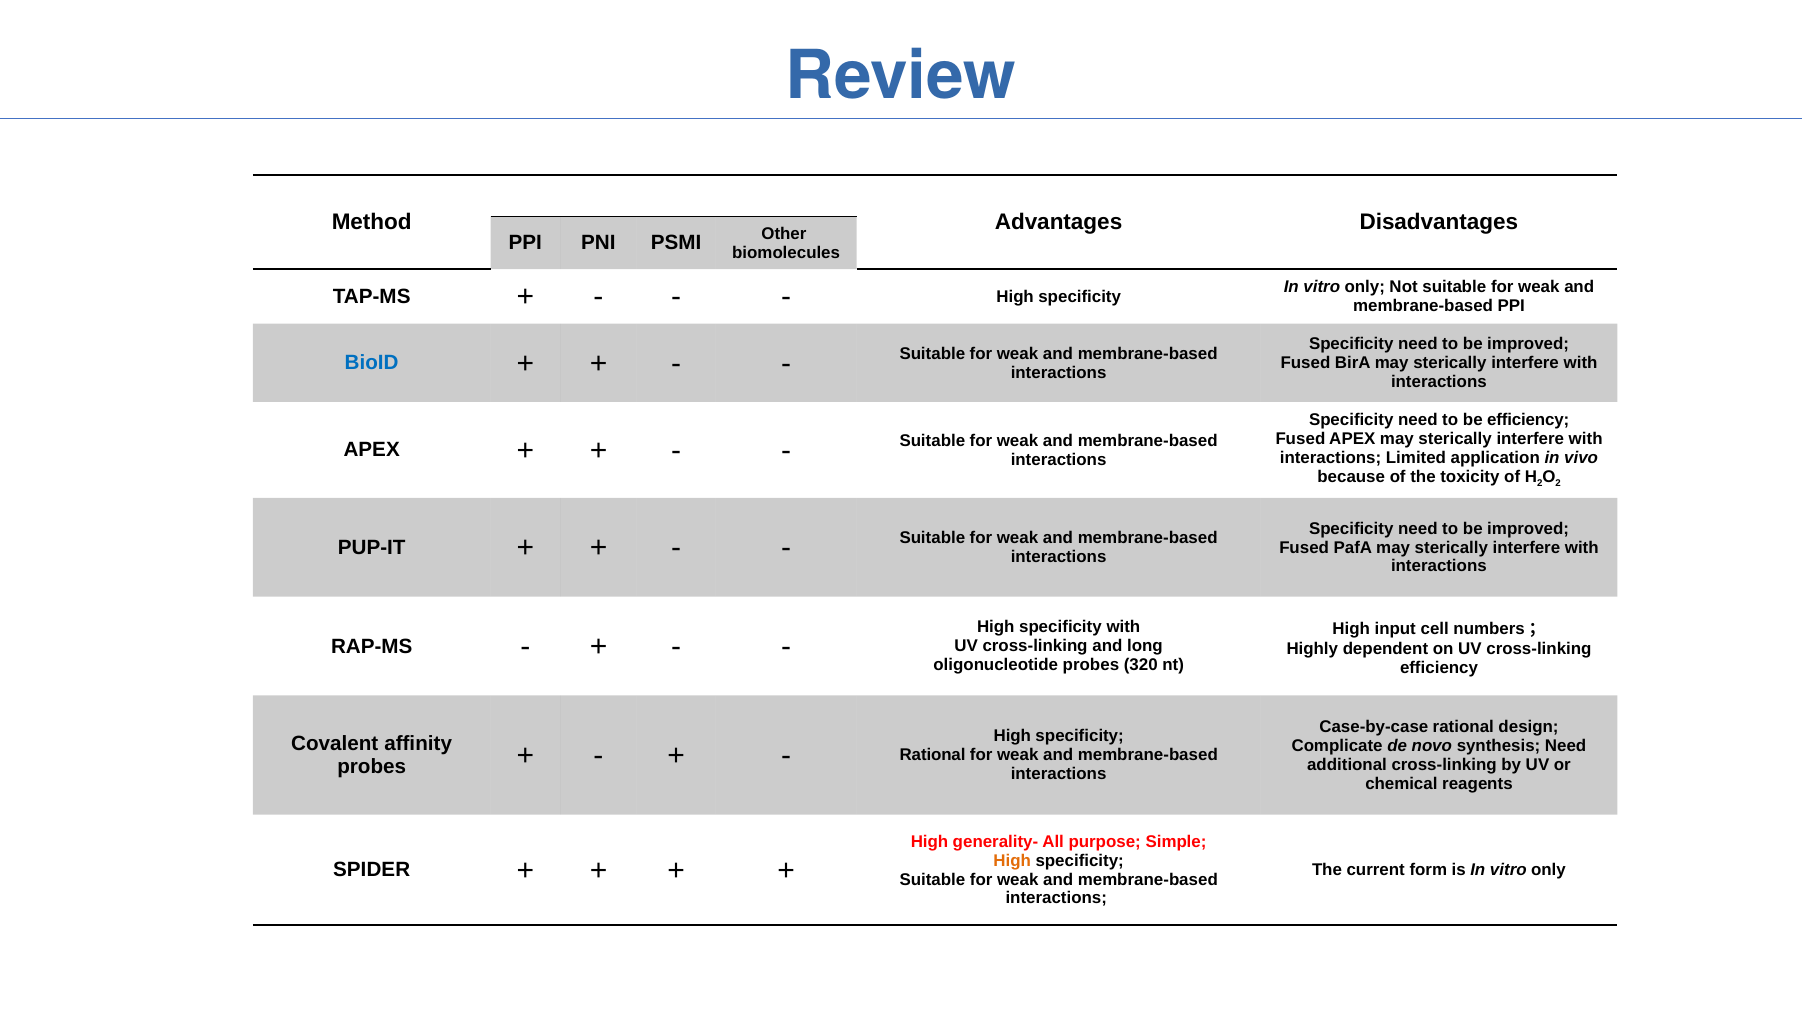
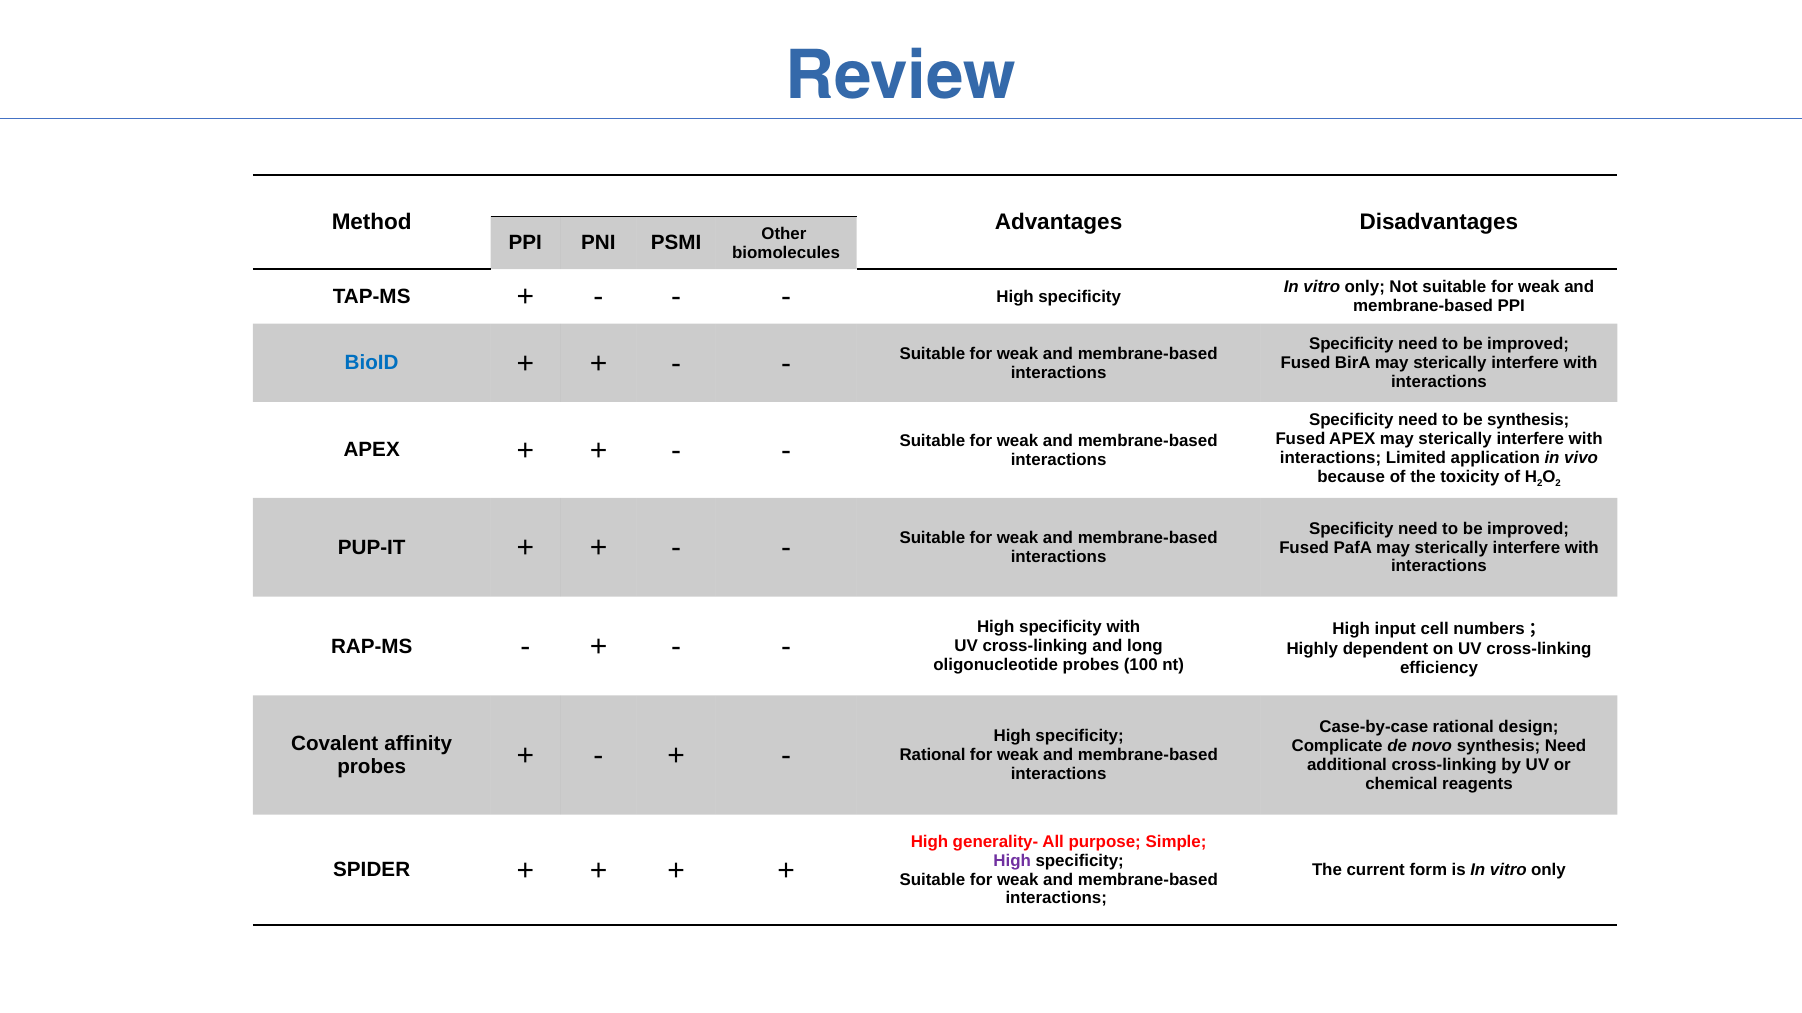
be efficiency: efficiency -> synthesis
320: 320 -> 100
High at (1012, 861) colour: orange -> purple
